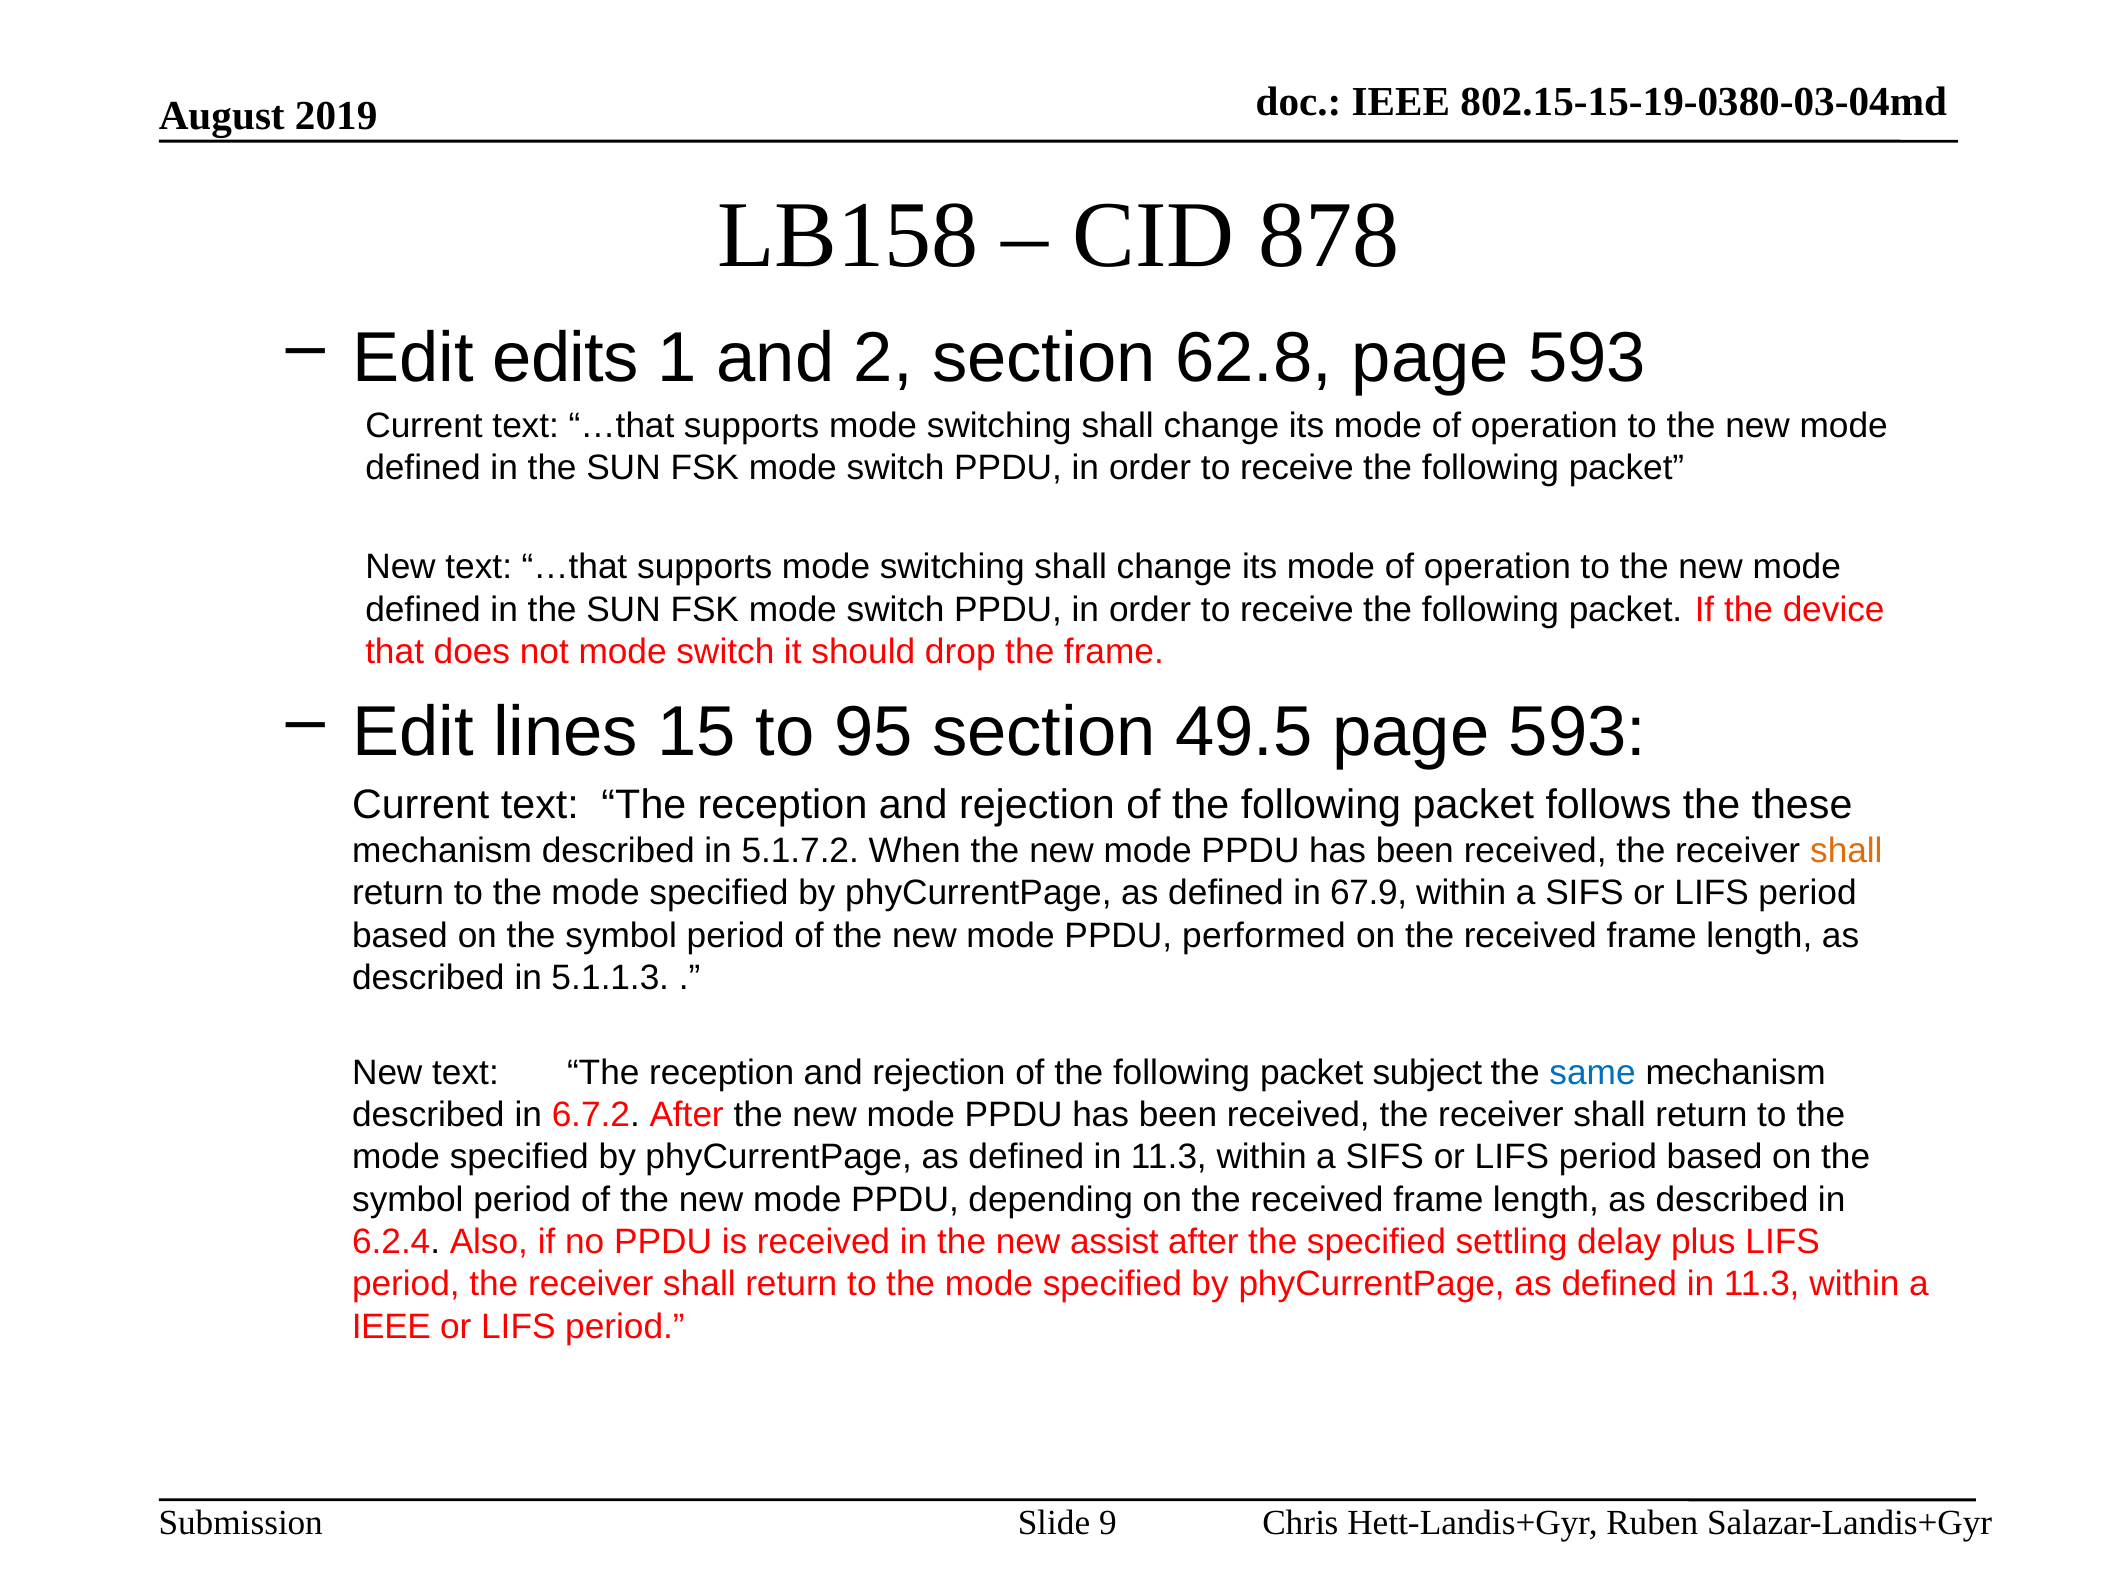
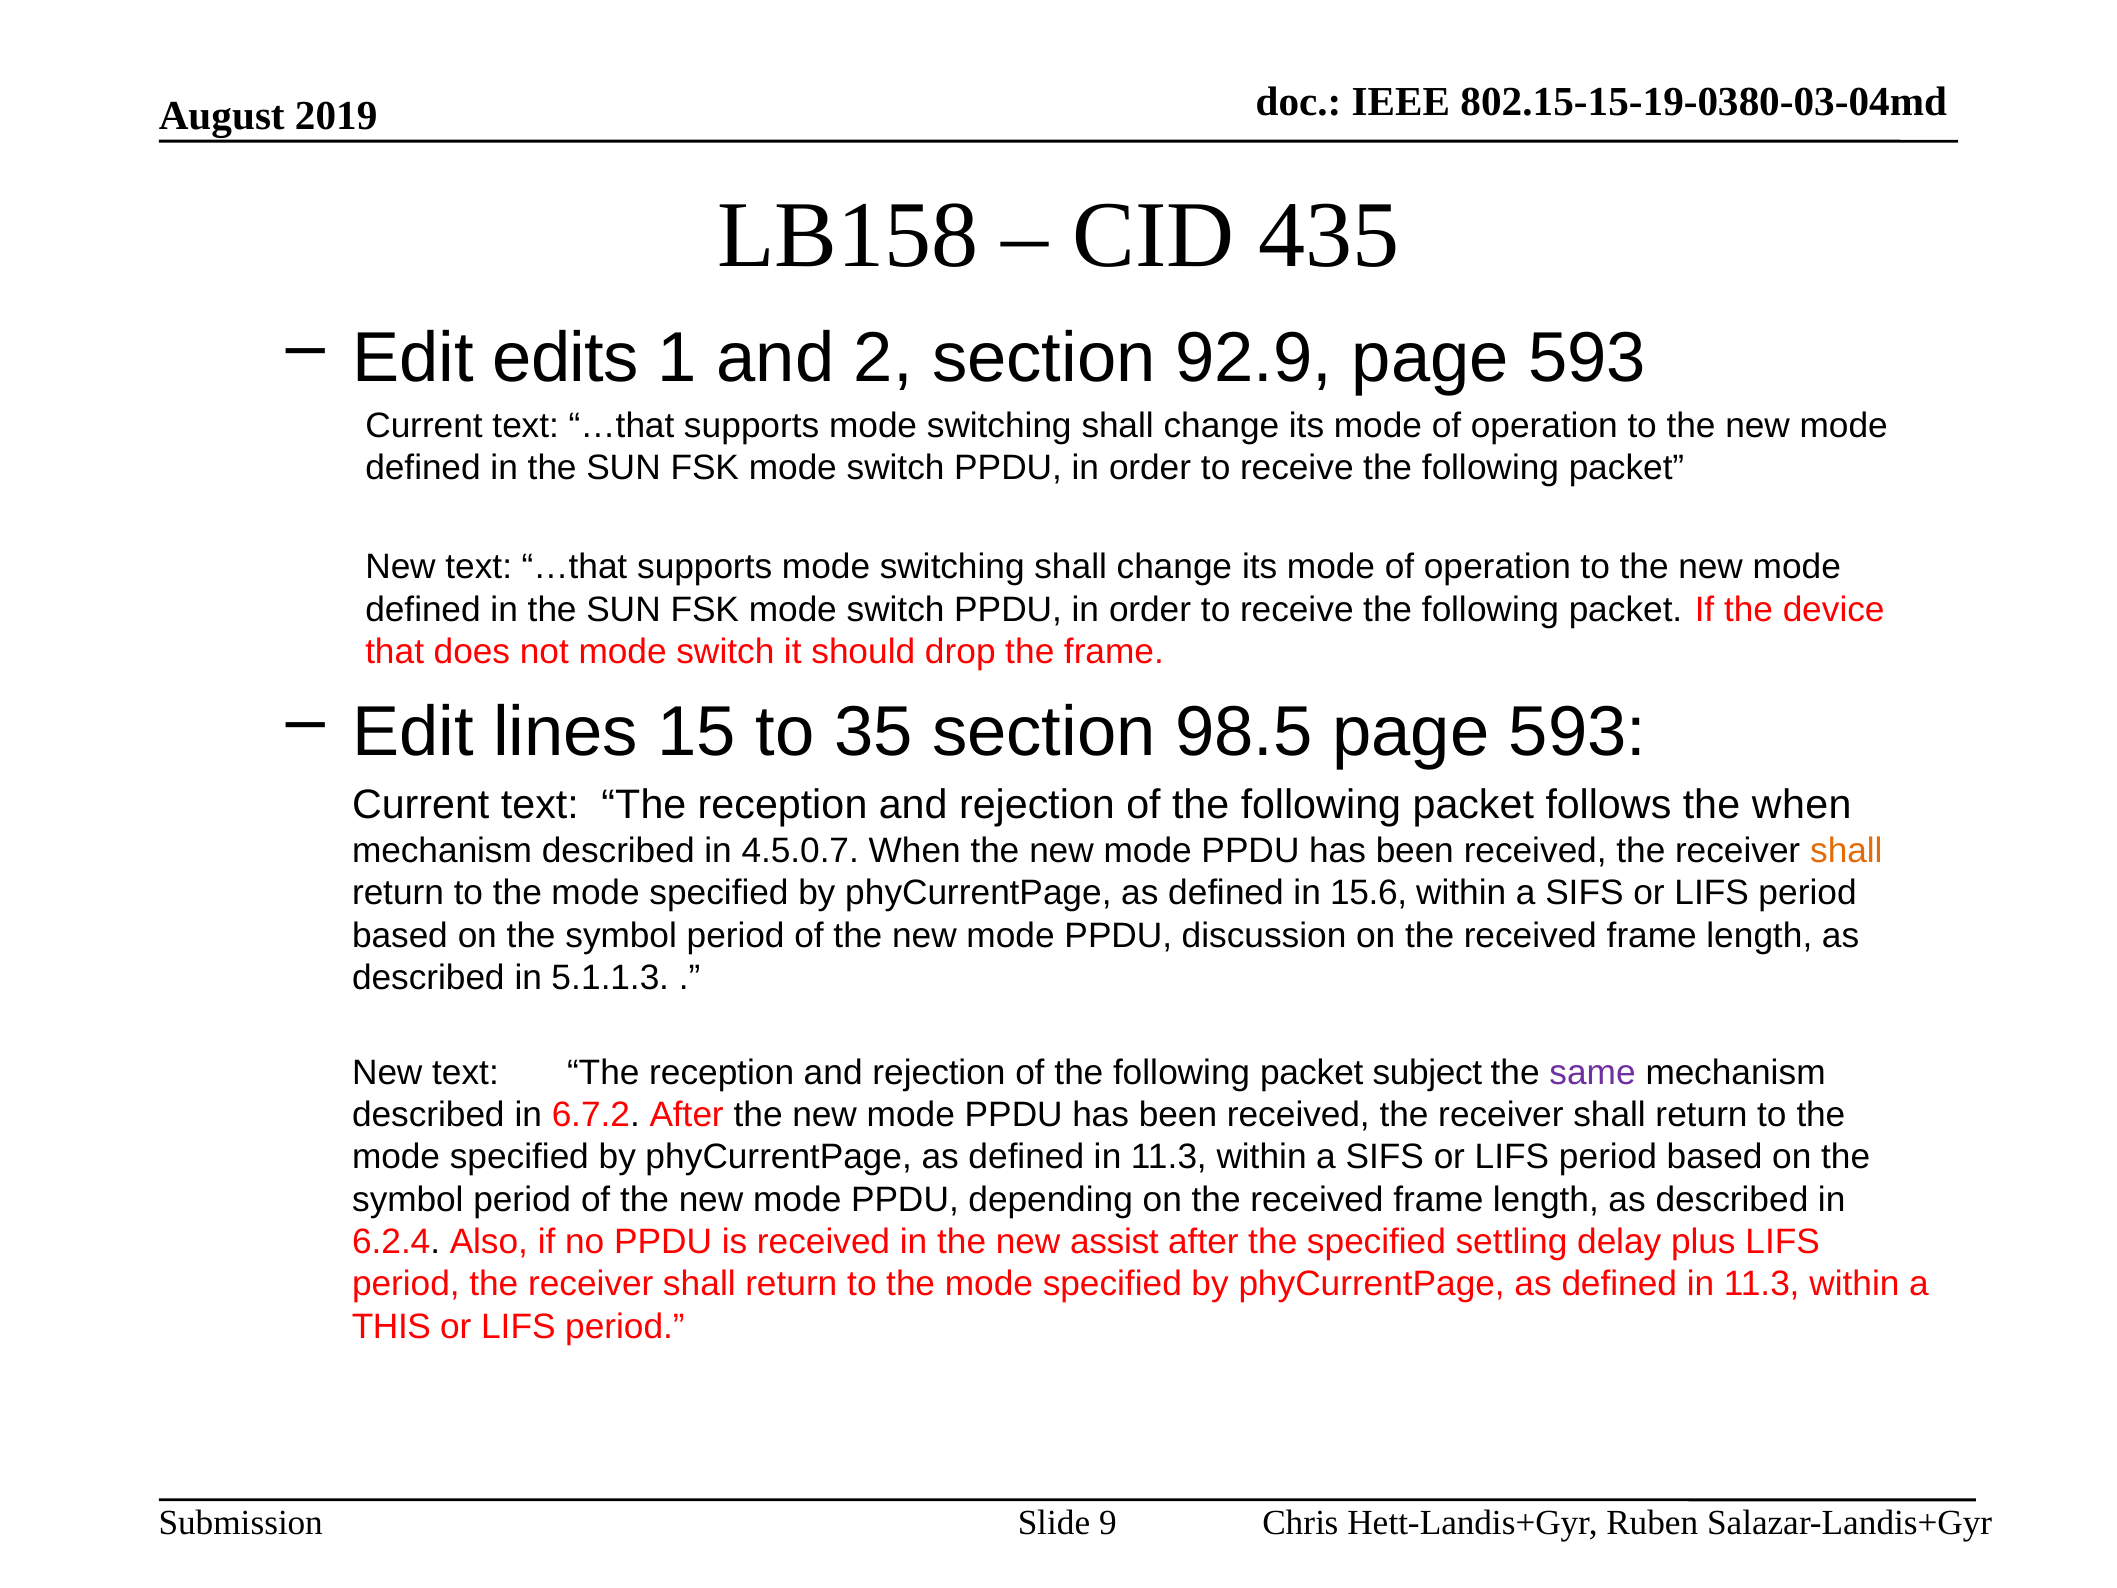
878: 878 -> 435
62.8: 62.8 -> 92.9
95: 95 -> 35
49.5: 49.5 -> 98.5
the these: these -> when
5.1.7.2: 5.1.7.2 -> 4.5.0.7
67.9: 67.9 -> 15.6
performed: performed -> discussion
same colour: blue -> purple
IEEE at (391, 1326): IEEE -> THIS
